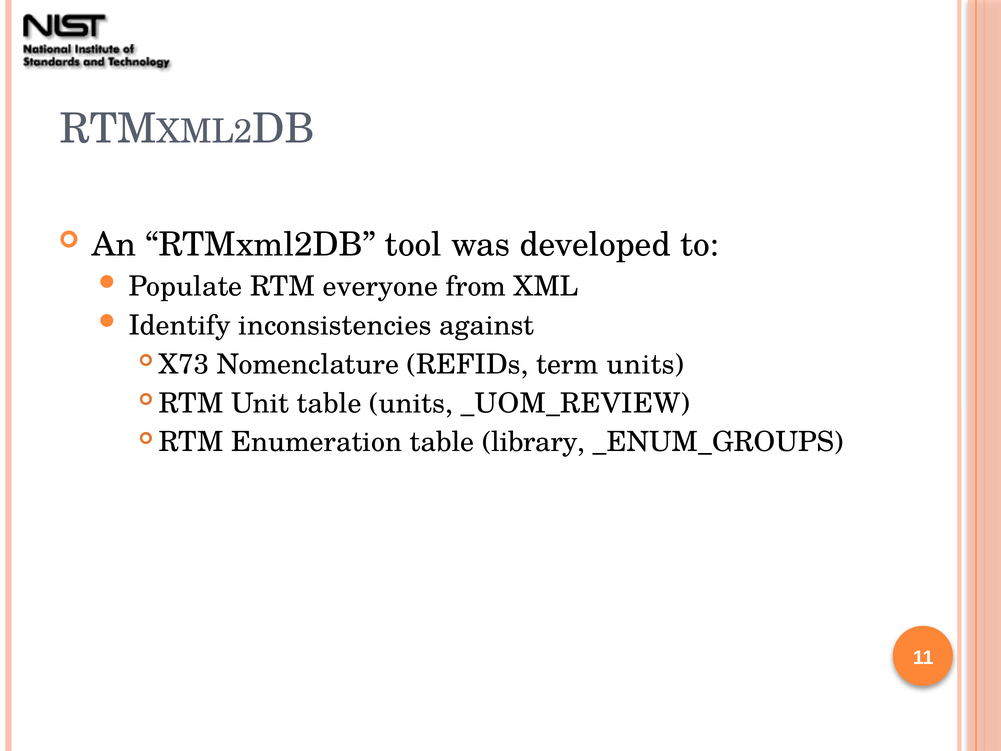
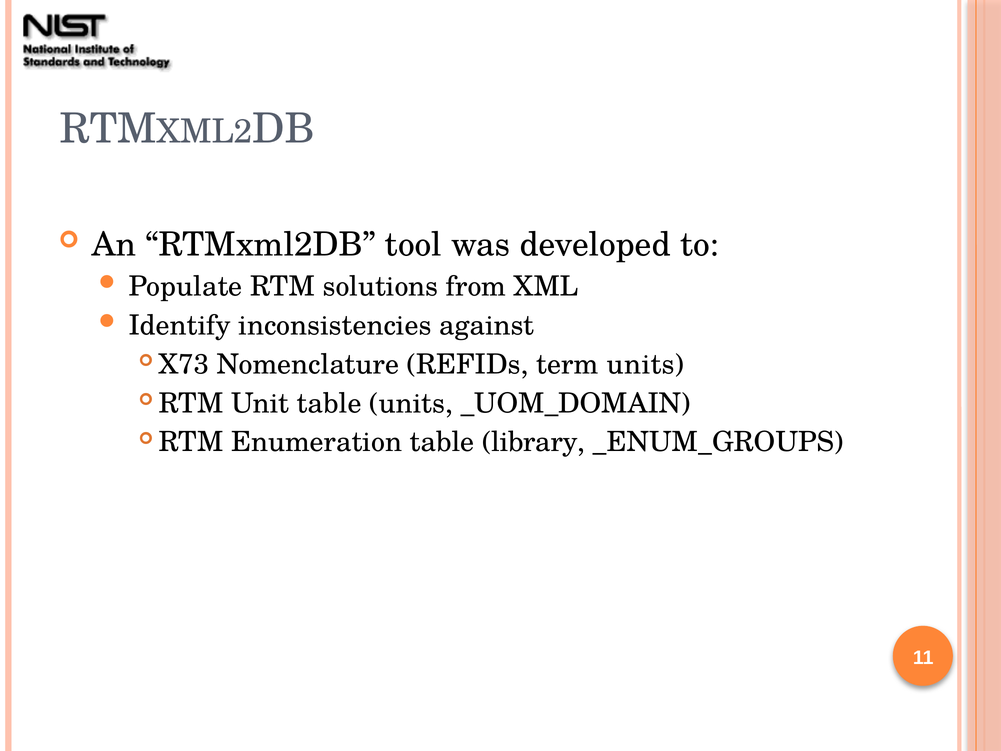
everyone: everyone -> solutions
_UOM_REVIEW: _UOM_REVIEW -> _UOM_DOMAIN
